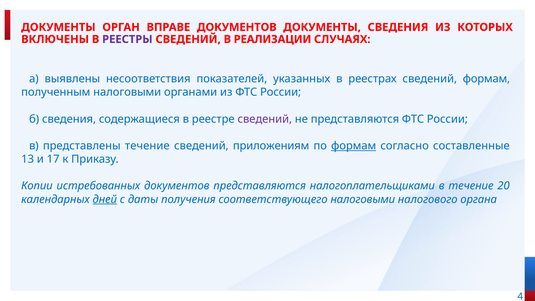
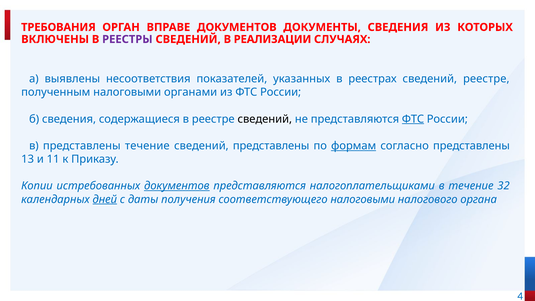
ДОКУМЕНТЫ at (58, 27): ДОКУМЕНТЫ -> ТРЕБОВАНИЯ
сведений формам: формам -> реестре
сведений at (265, 119) colour: purple -> black
ФТС at (413, 119) underline: none -> present
сведений приложениям: приложениям -> представлены
согласно составленные: составленные -> представлены
17: 17 -> 11
документов at (177, 186) underline: none -> present
20: 20 -> 32
